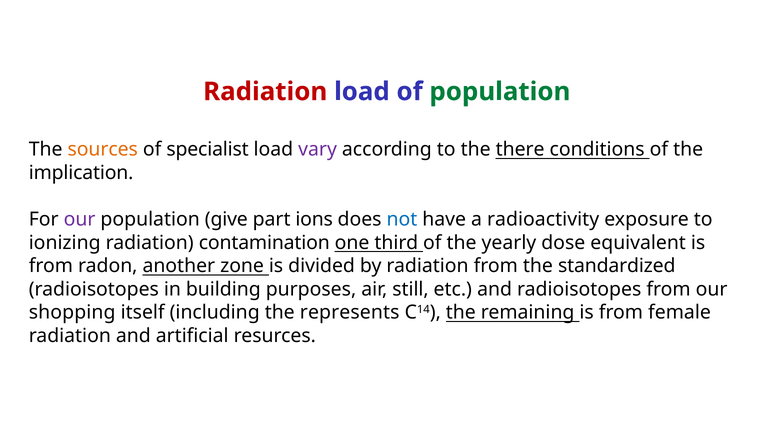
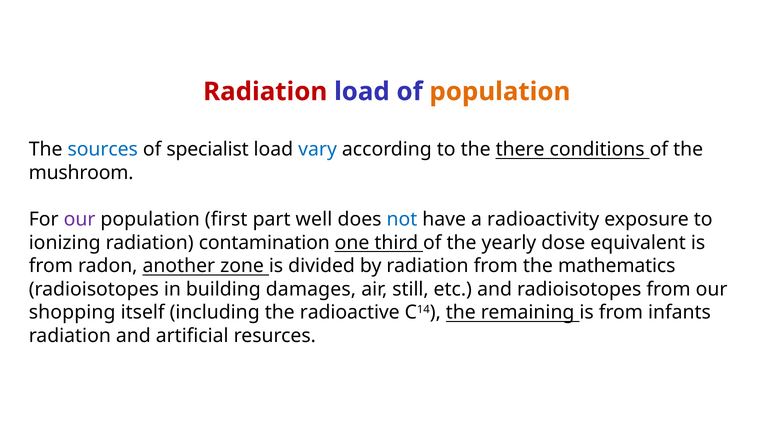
population at (500, 92) colour: green -> orange
sources colour: orange -> blue
vary colour: purple -> blue
implication: implication -> mushroom
give: give -> first
ions: ions -> well
standardized: standardized -> mathematics
purposes: purposes -> damages
represents: represents -> radioactive
female: female -> infants
